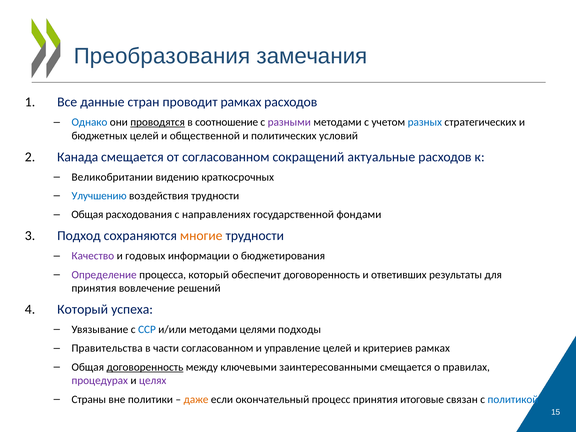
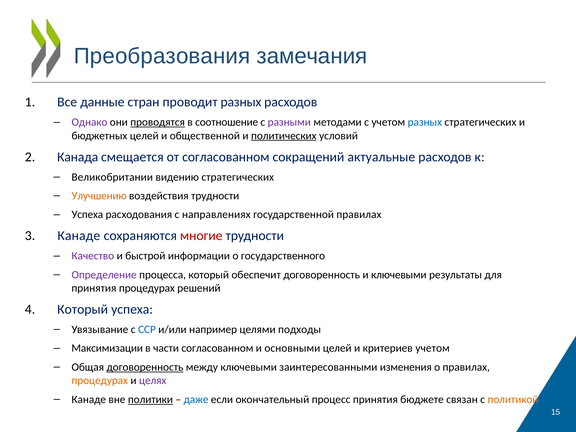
проводит рамках: рамках -> разных
Однако colour: blue -> purple
политических underline: none -> present
видению краткосрочных: краткосрочных -> стратегических
Улучшению colour: blue -> orange
Общая at (87, 215): Общая -> Успеха
государственной фондами: фондами -> правилах
Подход at (79, 236): Подход -> Канаде
многие colour: orange -> red
годовых: годовых -> быстрой
бюджетирования: бюджетирования -> государственного
и ответивших: ответивших -> ключевыми
принятия вовлечение: вовлечение -> процедурах
и/или методами: методами -> например
Правительства: Правительства -> Максимизации
управление: управление -> основными
критериев рамках: рамках -> учетом
заинтересованными смещается: смещается -> изменения
процедурах at (100, 381) colour: purple -> orange
Страны at (89, 399): Страны -> Канаде
политики underline: none -> present
даже colour: orange -> blue
итоговые: итоговые -> бюджете
политикой colour: blue -> orange
